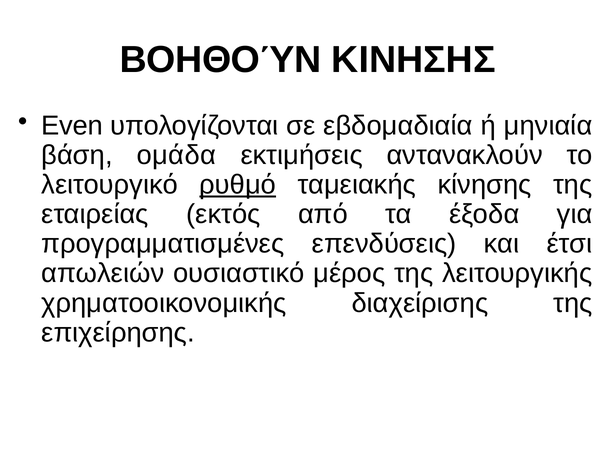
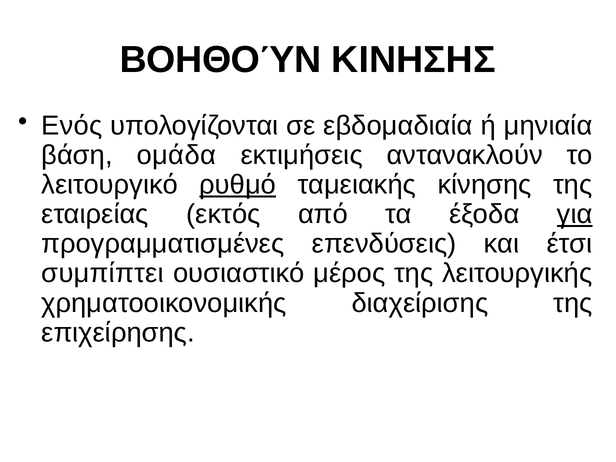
Even: Even -> Ενός
για underline: none -> present
απωλειών: απωλειών -> συμπίπτει
